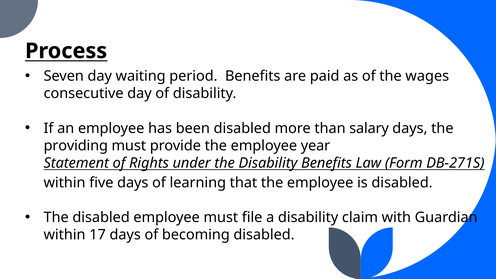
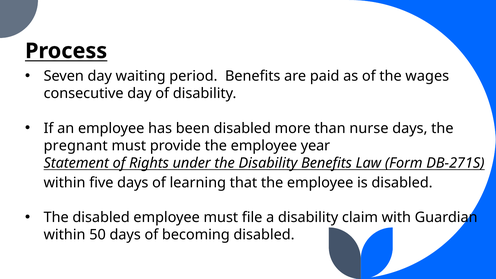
salary: salary -> nurse
providing: providing -> pregnant
17: 17 -> 50
